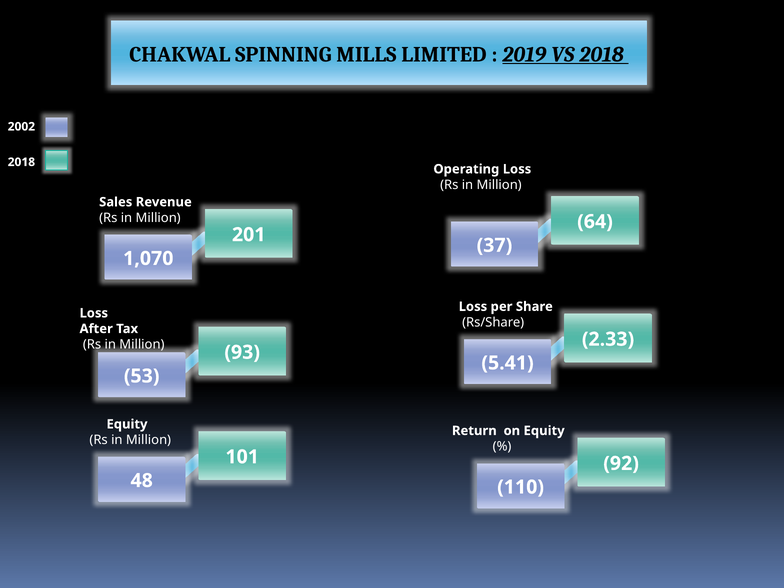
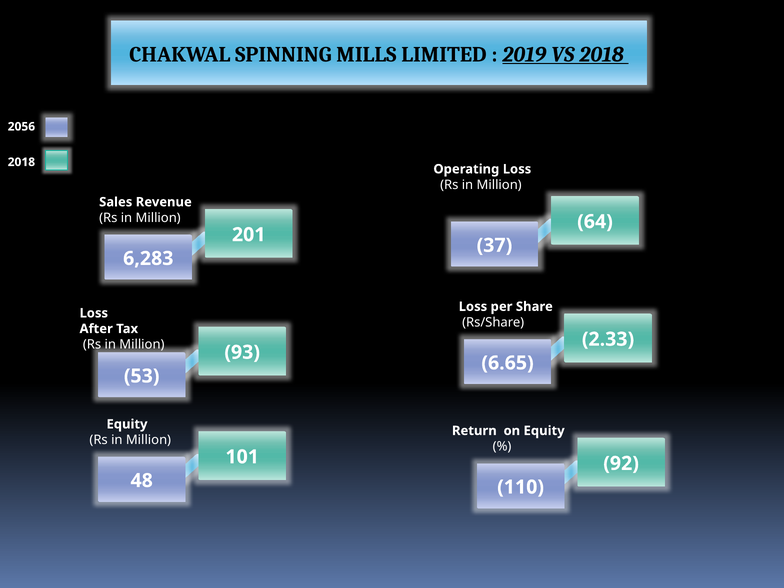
2002: 2002 -> 2056
1,070: 1,070 -> 6,283
5.41: 5.41 -> 6.65
